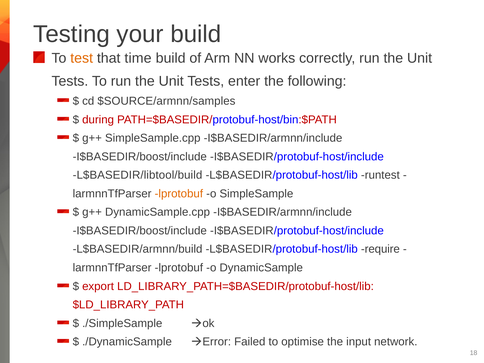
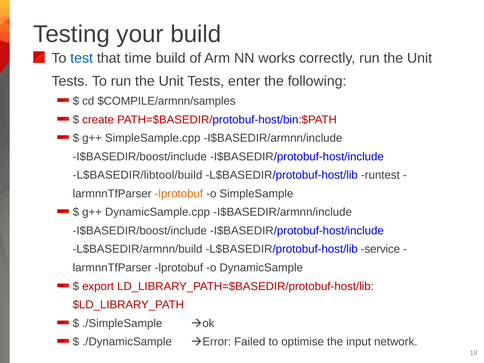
test colour: orange -> blue
$SOURCE/armnn/samples: $SOURCE/armnn/samples -> $COMPILE/armnn/samples
during: during -> create
require: require -> service
